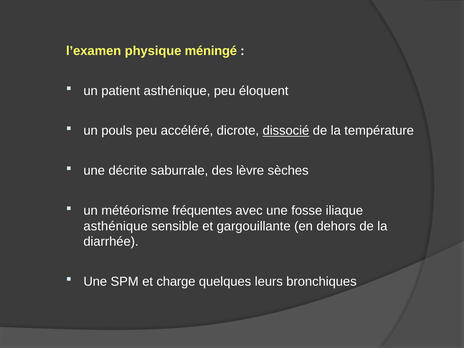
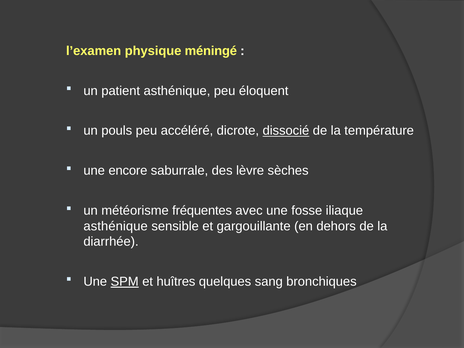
décrite: décrite -> encore
SPM underline: none -> present
charge: charge -> huîtres
leurs: leurs -> sang
